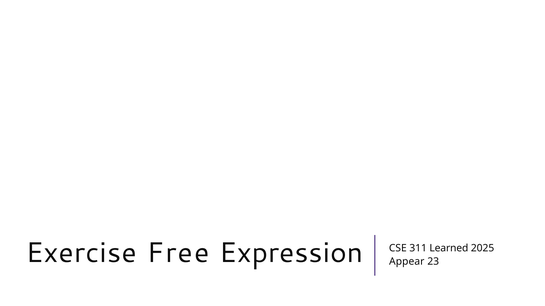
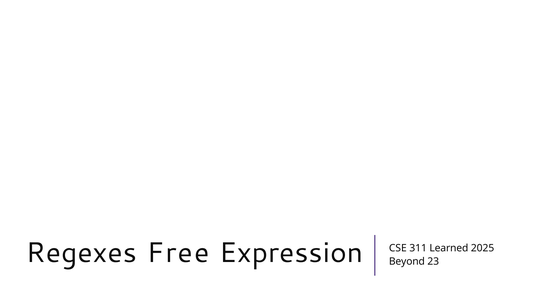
Exercise: Exercise -> Regexes
Appear: Appear -> Beyond
